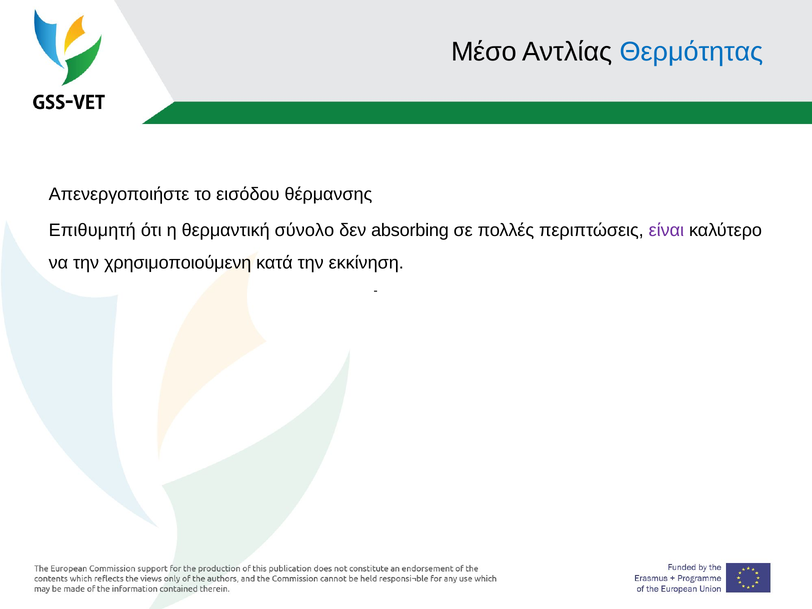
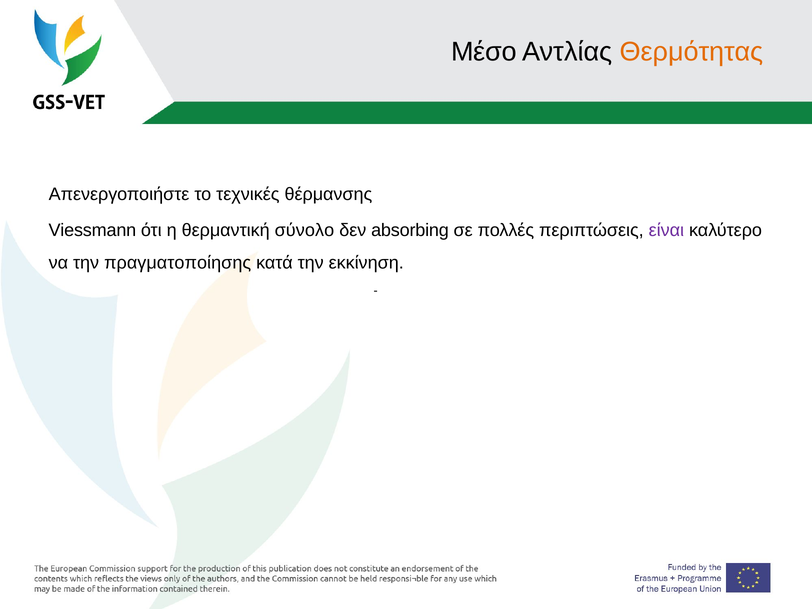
Θερμότητας colour: blue -> orange
εισόδου: εισόδου -> τεχνικές
Επιθυμητή: Επιθυμητή -> Viessmann
χρησιμοποιούμενη: χρησιμοποιούμενη -> πραγματοποίησης
